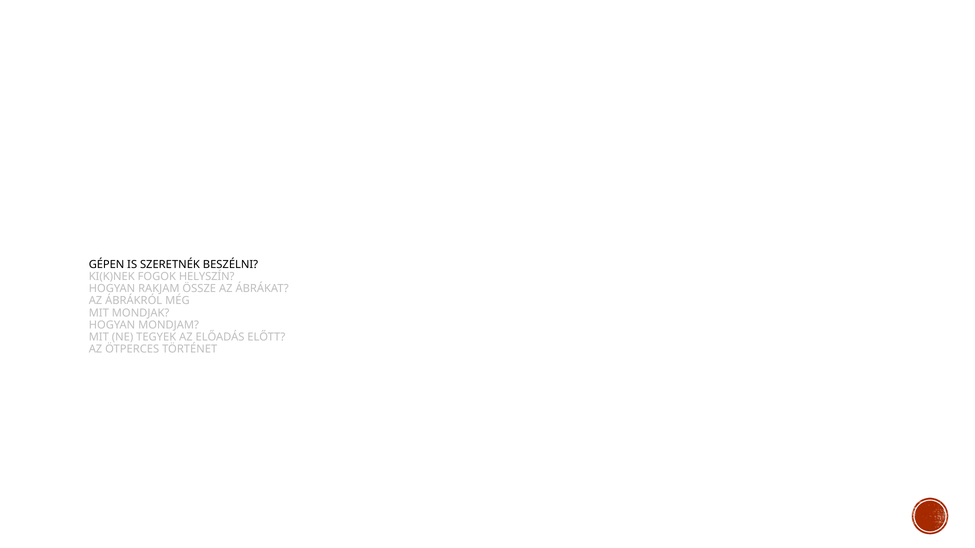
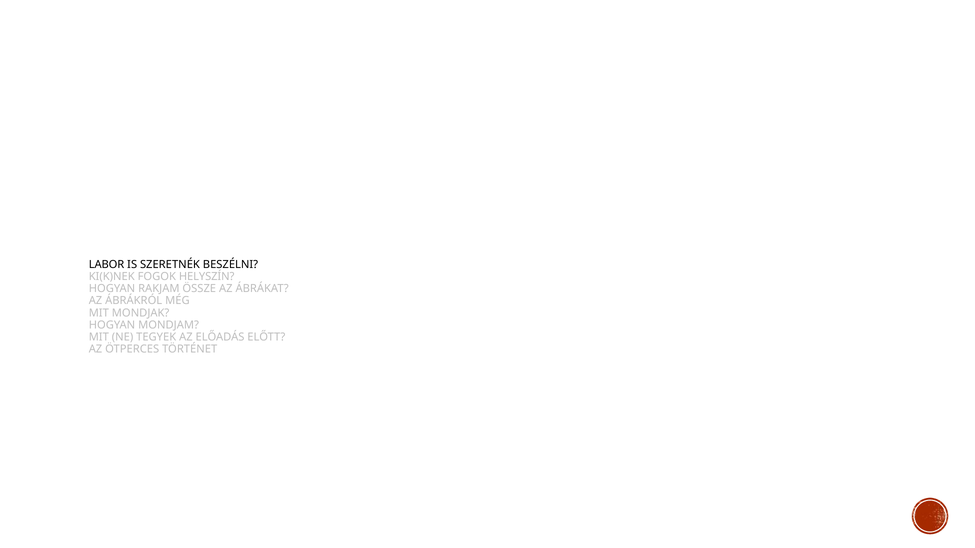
GÉPEN: GÉPEN -> LABOR
